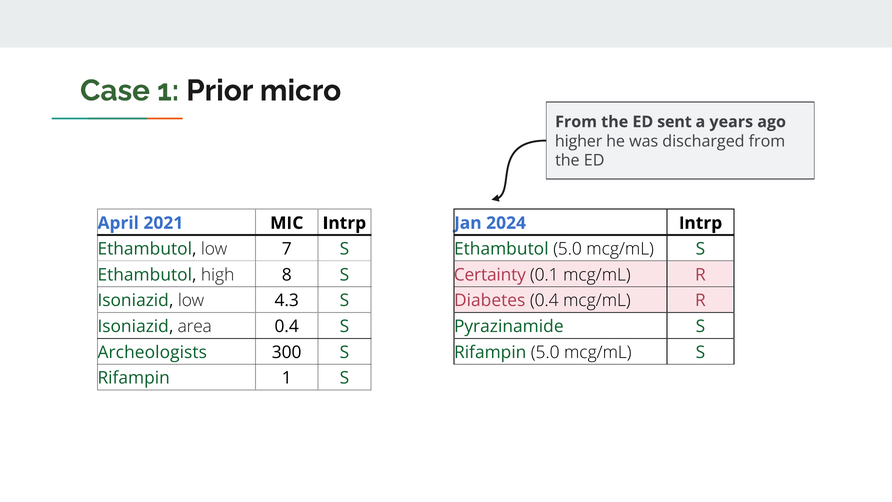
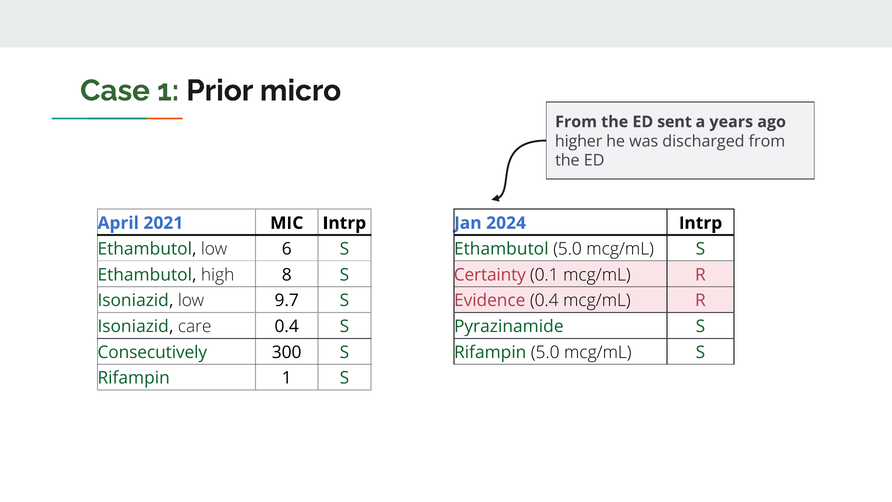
7: 7 -> 6
4.3: 4.3 -> 9.7
Diabetes: Diabetes -> Evidence
area: area -> care
Archeologists: Archeologists -> Consecutively
